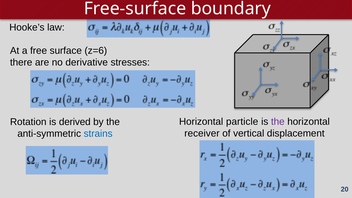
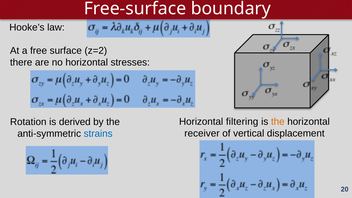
z=6: z=6 -> z=2
no derivative: derivative -> horizontal
particle: particle -> filtering
the at (278, 122) colour: purple -> orange
